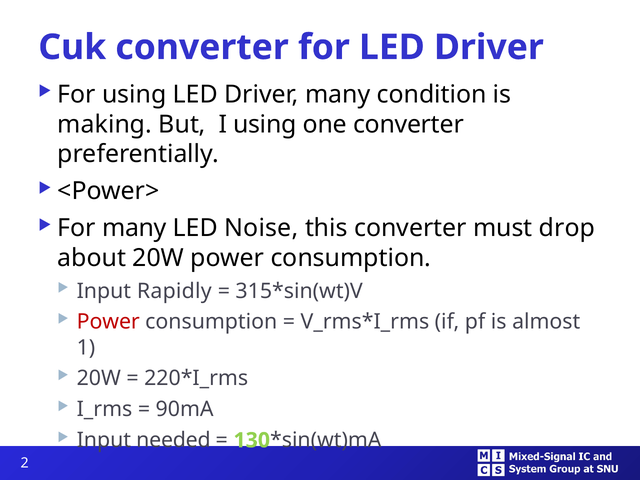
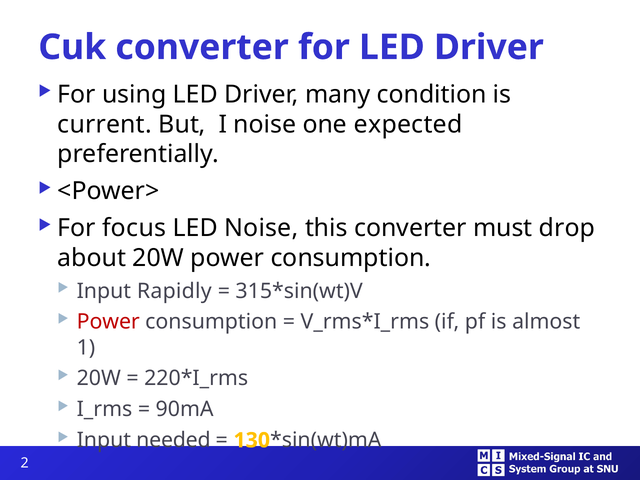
making: making -> current
I using: using -> noise
one converter: converter -> expected
For many: many -> focus
130 colour: light green -> yellow
